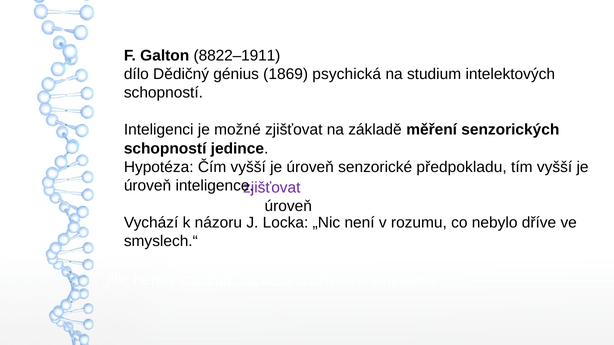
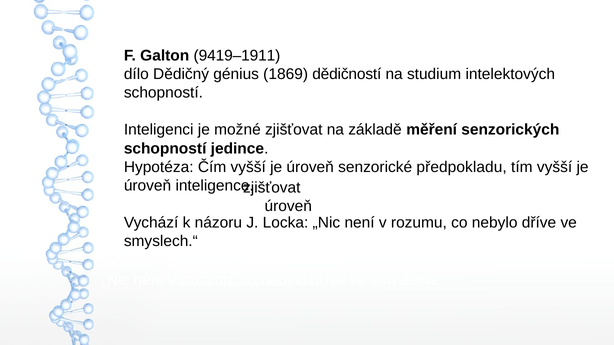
8822–1911: 8822–1911 -> 9419–1911
psychická: psychická -> dědičností
zjišťovat at (272, 188) colour: purple -> black
